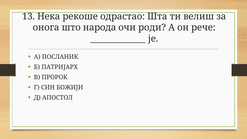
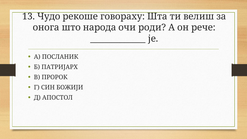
Нека: Нека -> Чудо
одрастао: одрастао -> говораху
